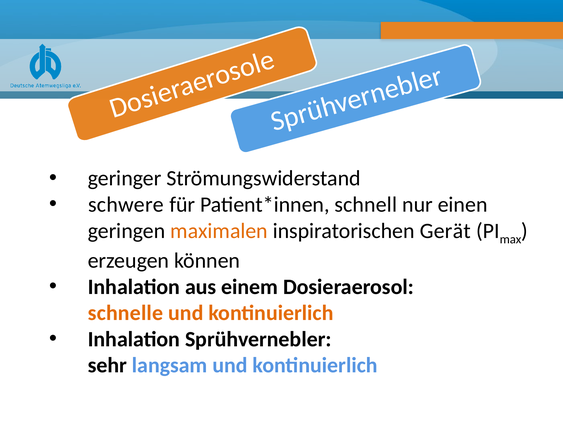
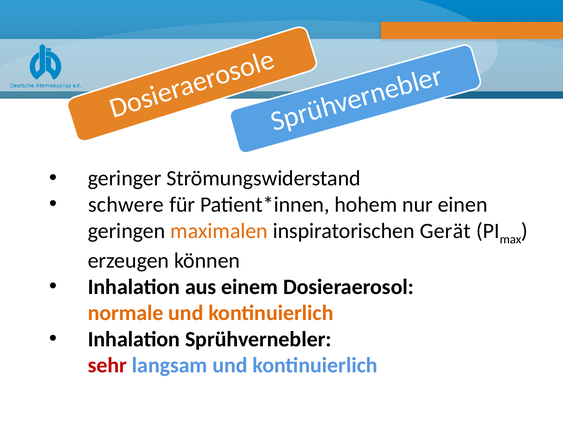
schnell: schnell -> hohem
schnelle: schnelle -> normale
sehr colour: black -> red
